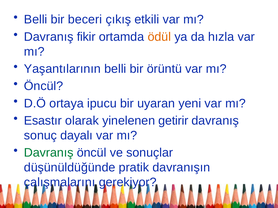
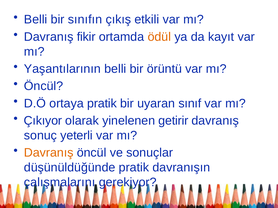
beceri: beceri -> sınıfın
hızla: hızla -> kayıt
ortaya ipucu: ipucu -> pratik
yeni: yeni -> sınıf
Esastır: Esastır -> Çıkıyor
dayalı: dayalı -> yeterli
Davranış at (49, 153) colour: green -> orange
